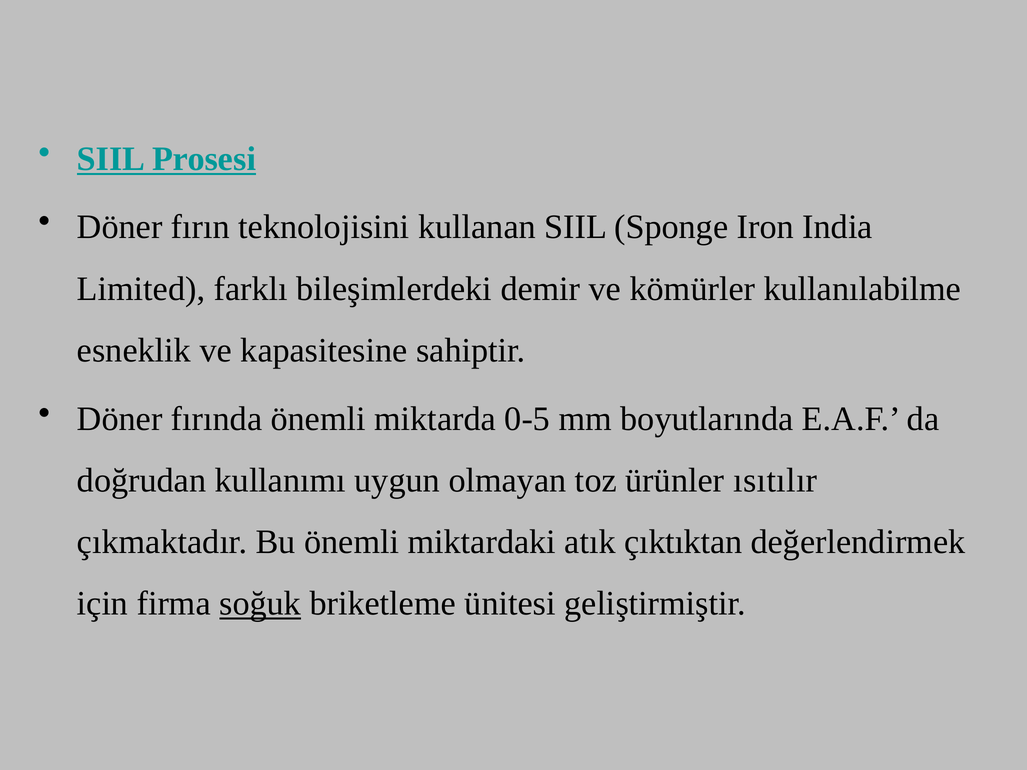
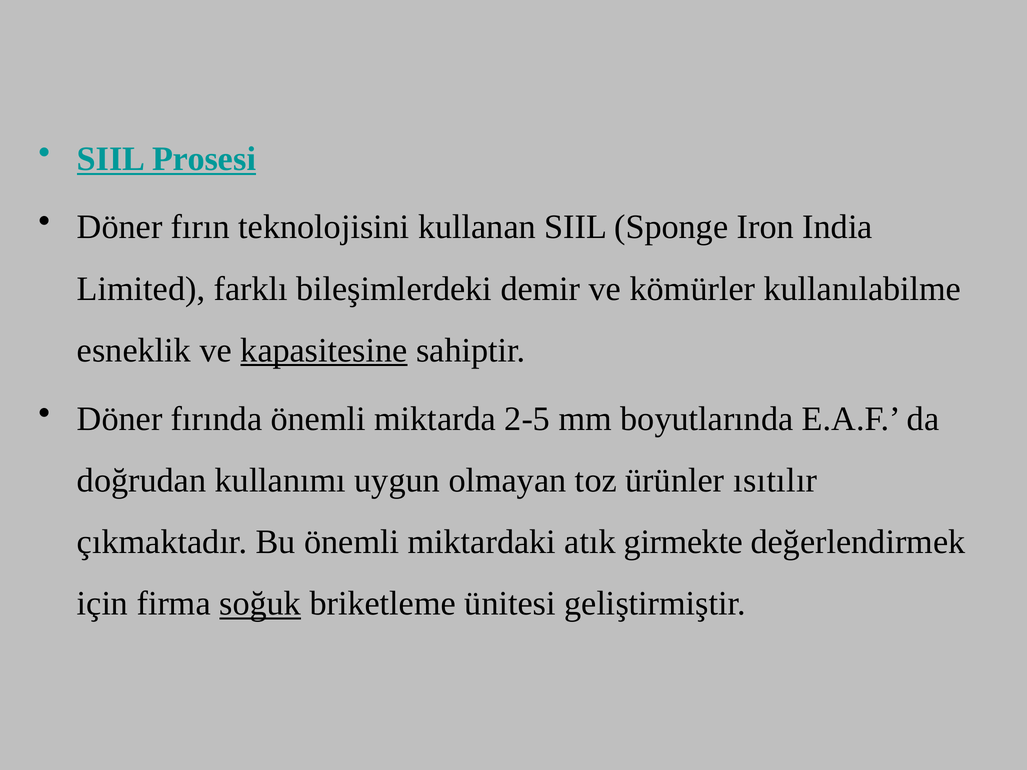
kapasitesine underline: none -> present
0-5: 0-5 -> 2-5
çıktıktan: çıktıktan -> girmekte
